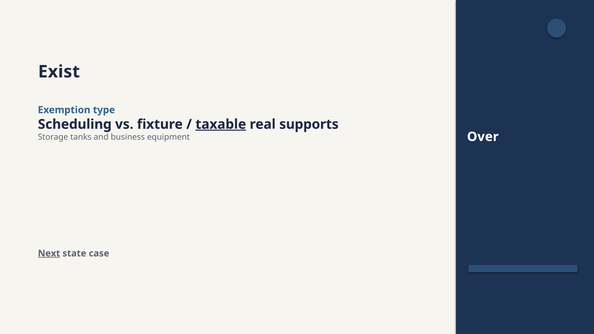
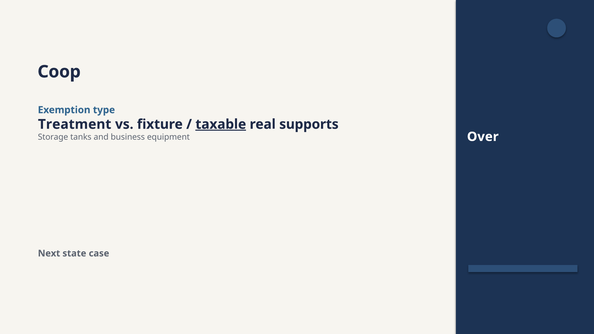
Exist: Exist -> Coop
Scheduling: Scheduling -> Treatment
Next underline: present -> none
